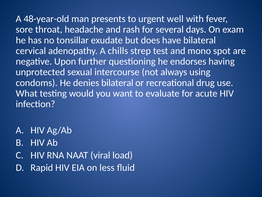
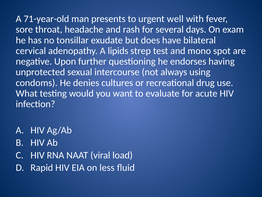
48-year-old: 48-year-old -> 71-year-old
chills: chills -> lipids
denies bilateral: bilateral -> cultures
